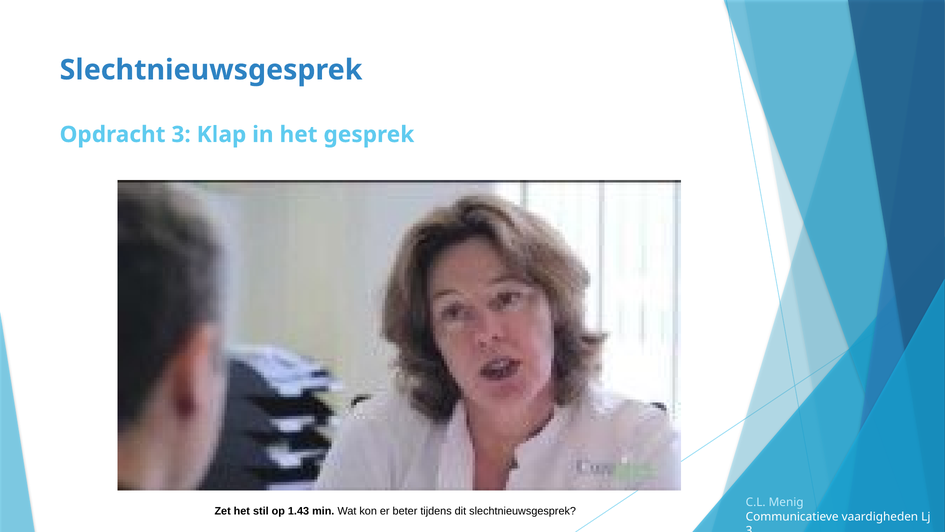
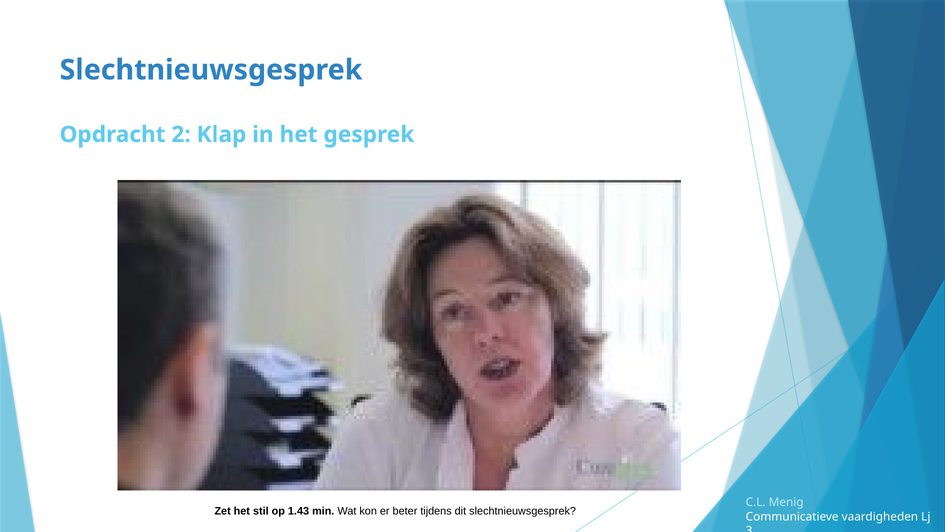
Opdracht 3: 3 -> 2
